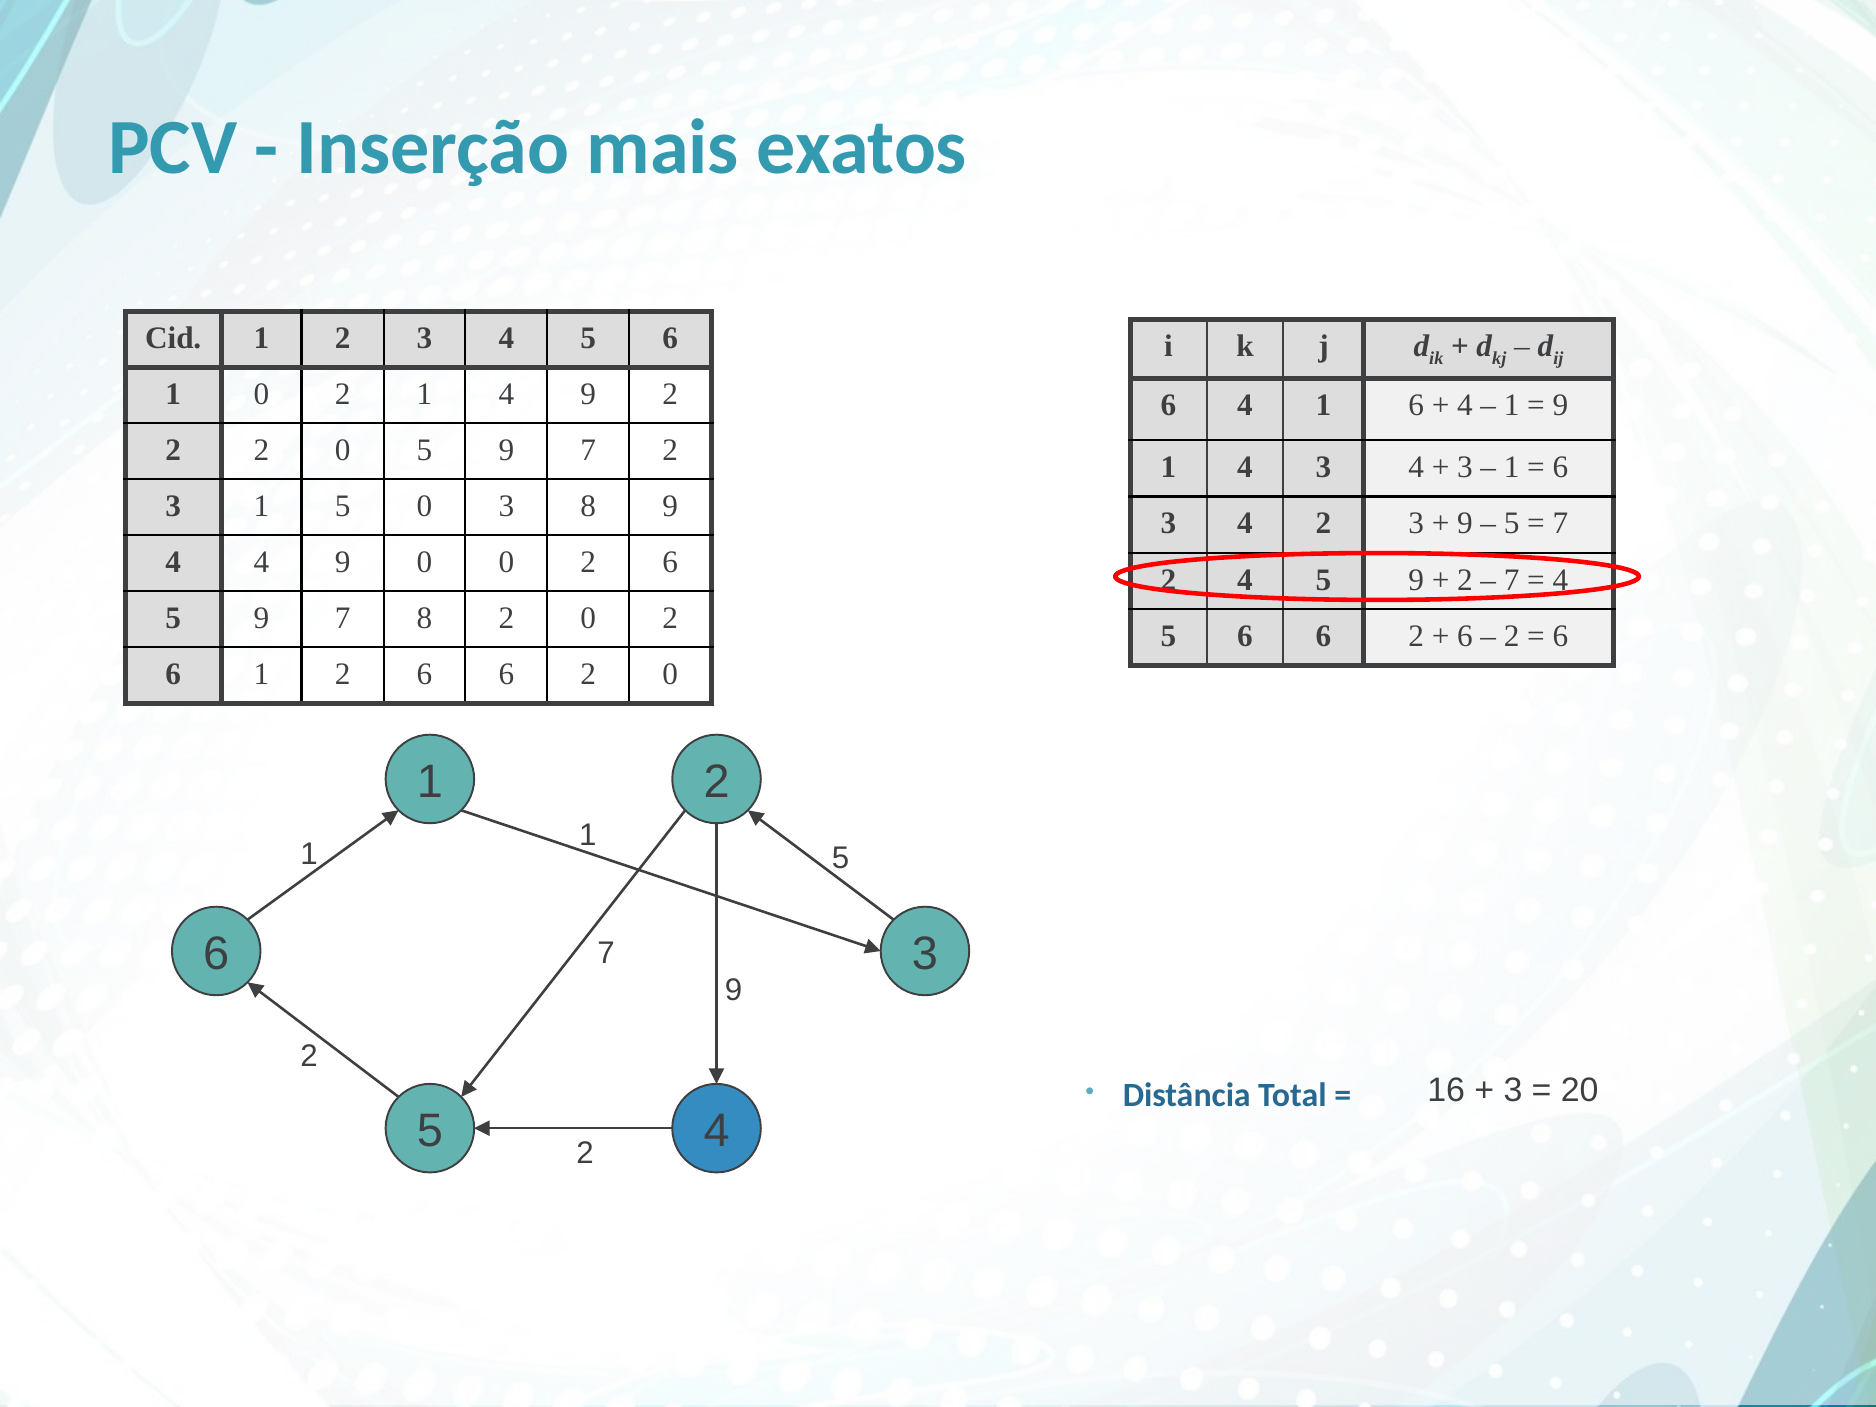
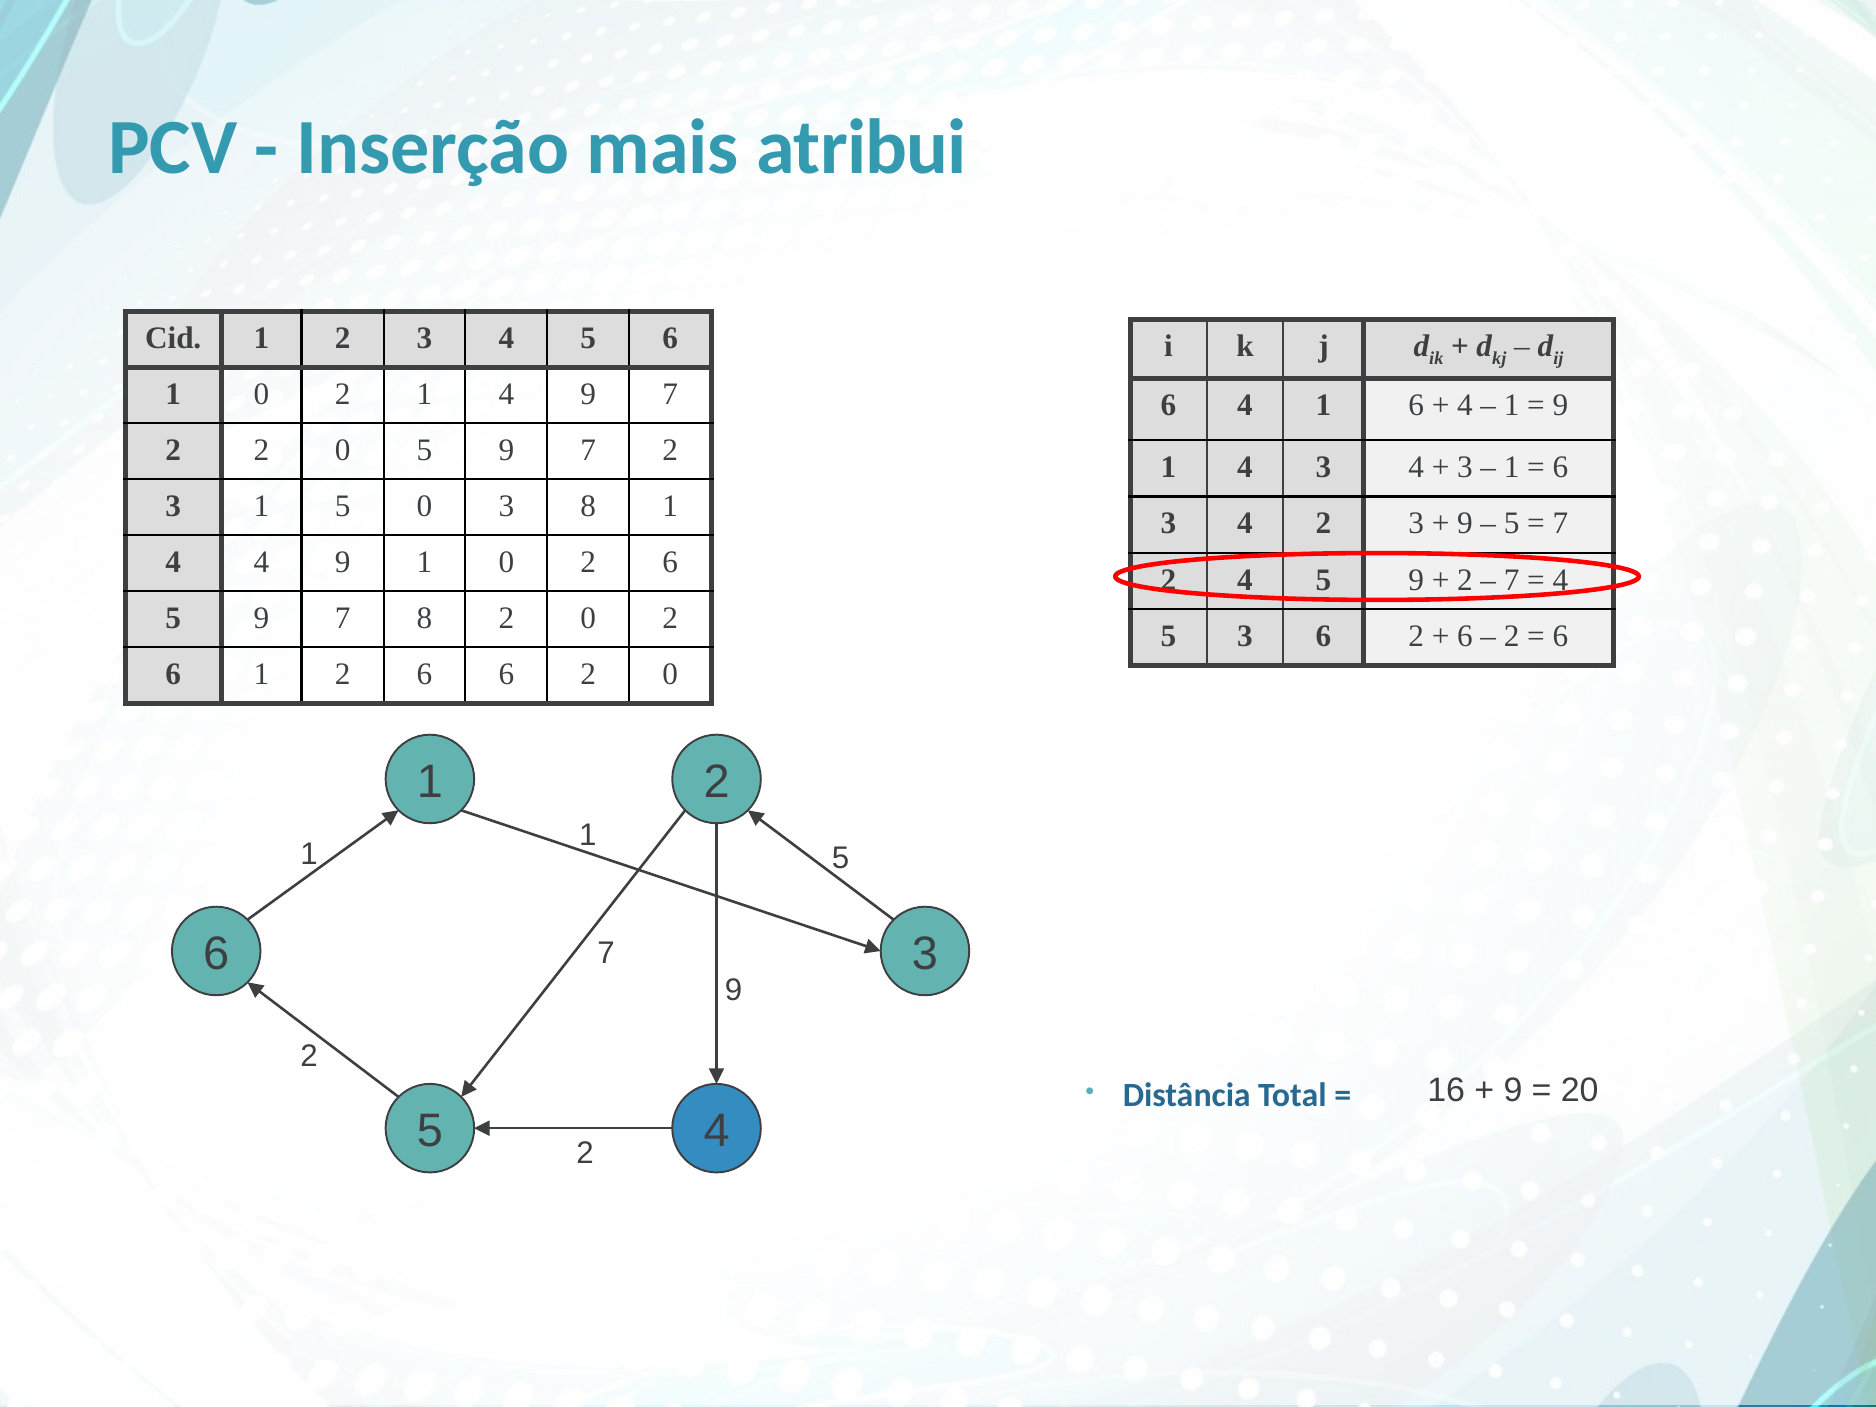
exatos: exatos -> atribui
4 9 2: 2 -> 7
8 9: 9 -> 1
4 9 0: 0 -> 1
6 at (1245, 636): 6 -> 3
3 at (1513, 1090): 3 -> 9
